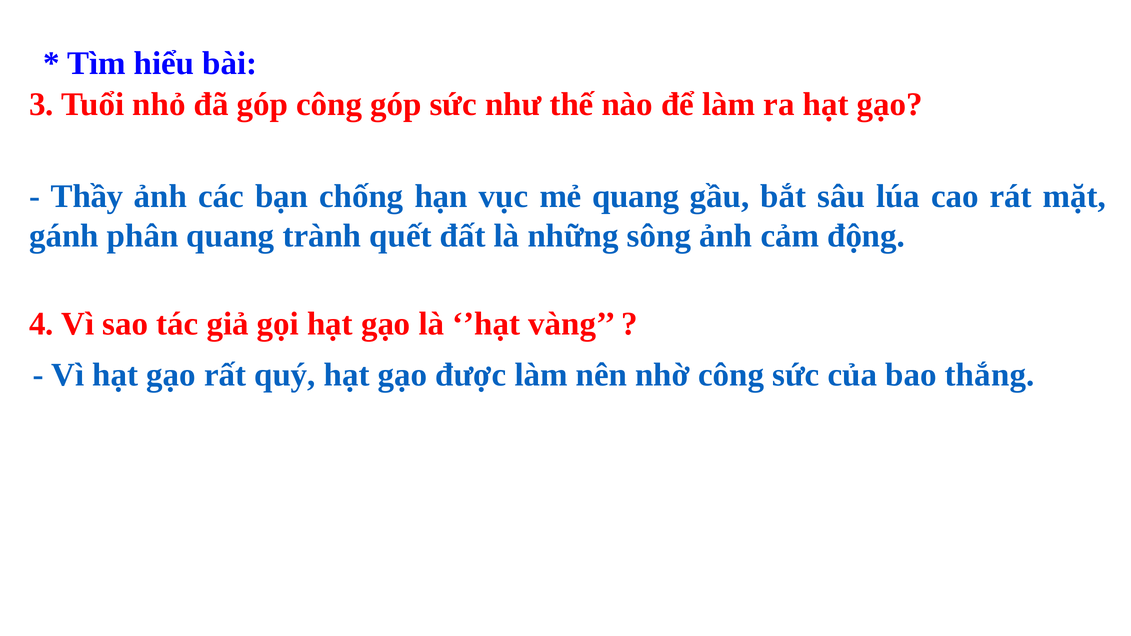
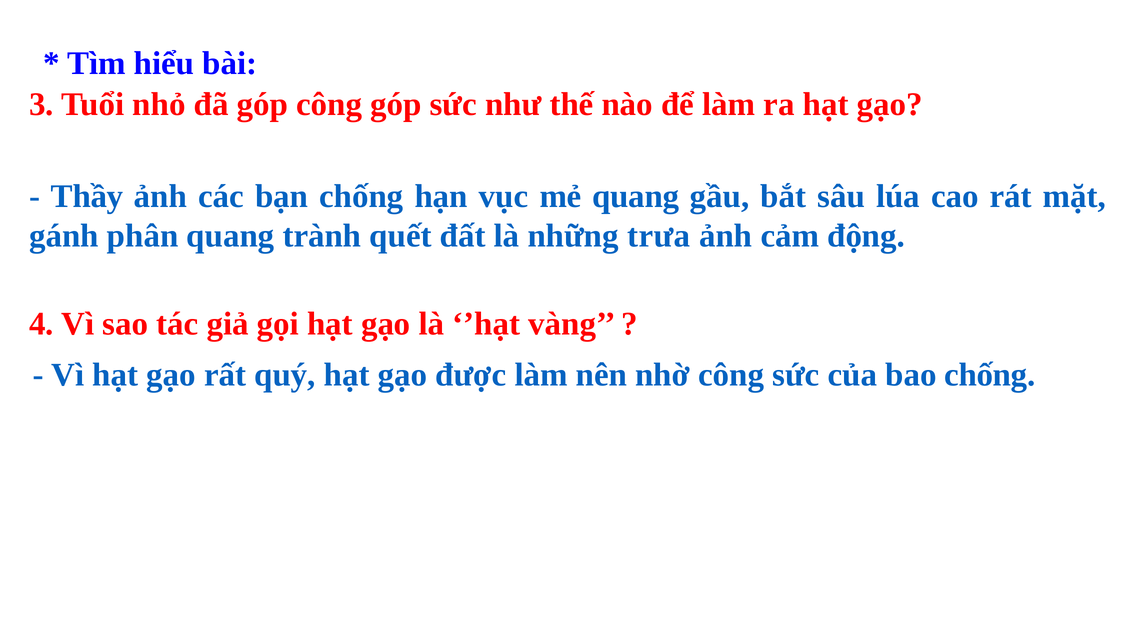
sông: sông -> trưa
bao thắng: thắng -> chống
